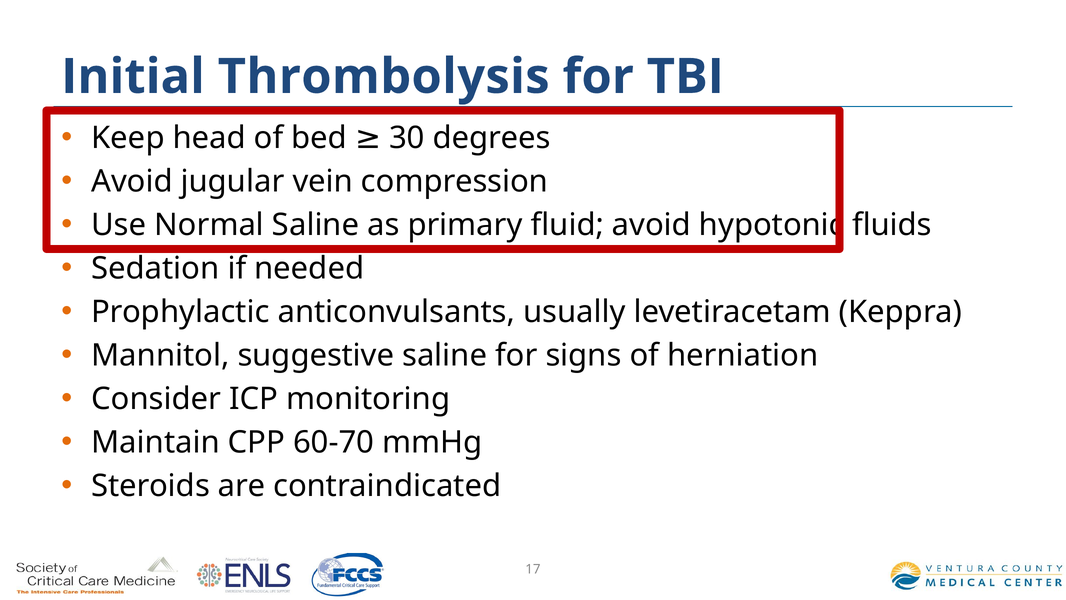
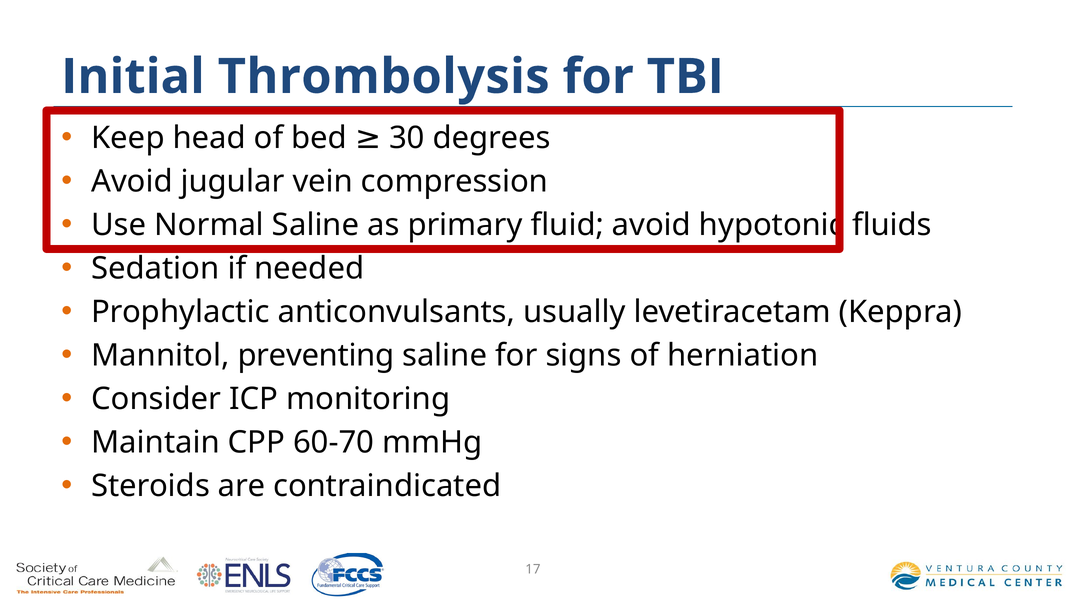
suggestive: suggestive -> preventing
